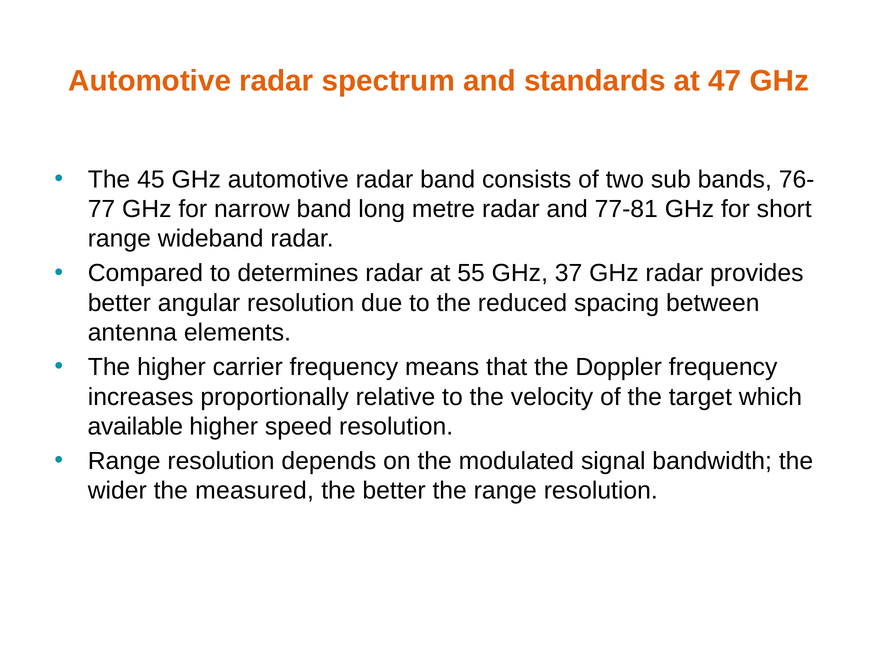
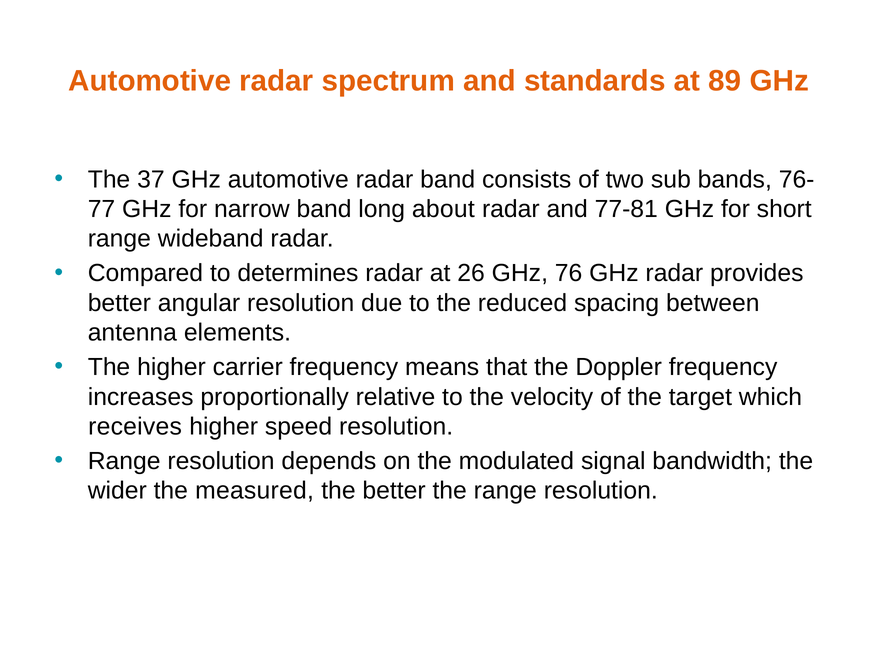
47: 47 -> 89
45: 45 -> 37
metre: metre -> about
55: 55 -> 26
37: 37 -> 76
available: available -> receives
